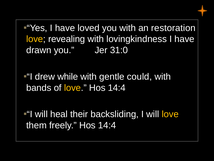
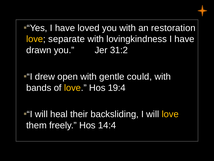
revealing: revealing -> separate
31:0: 31:0 -> 31:2
while: while -> open
love Hos 14:4: 14:4 -> 19:4
